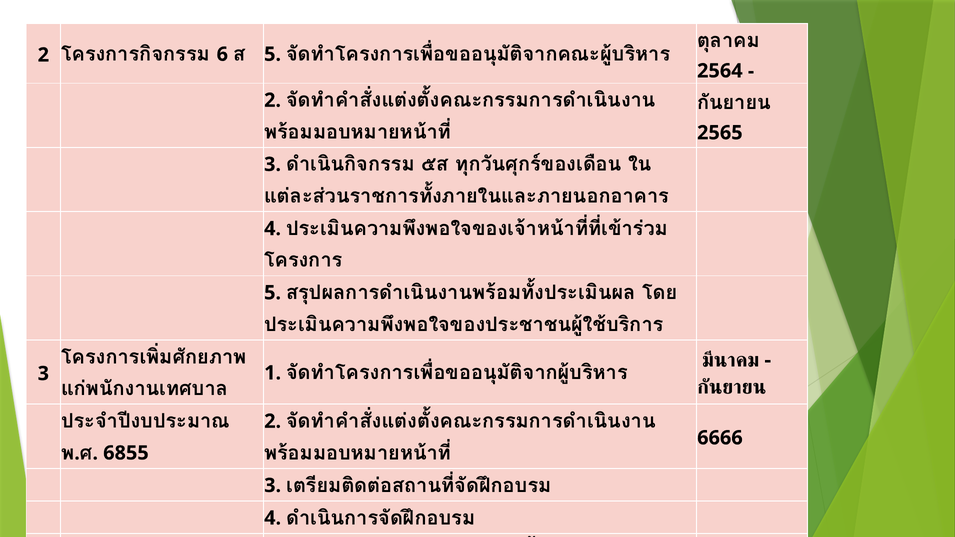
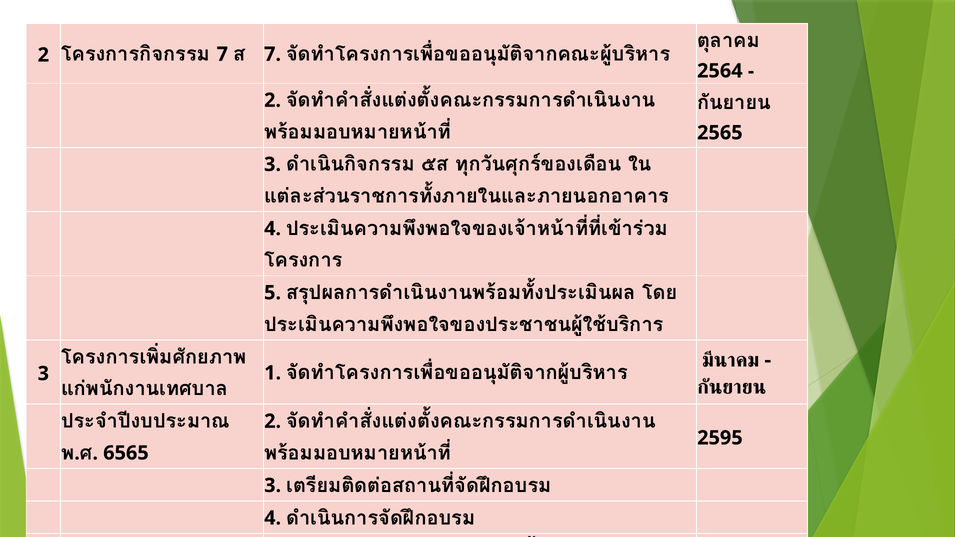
6 at (222, 54): 6 -> 7
5 at (273, 54): 5 -> 7
6666: 6666 -> 2595
6855: 6855 -> 6565
